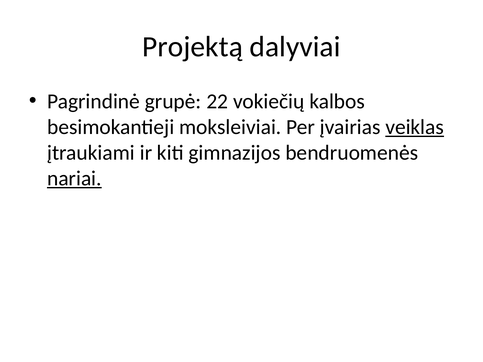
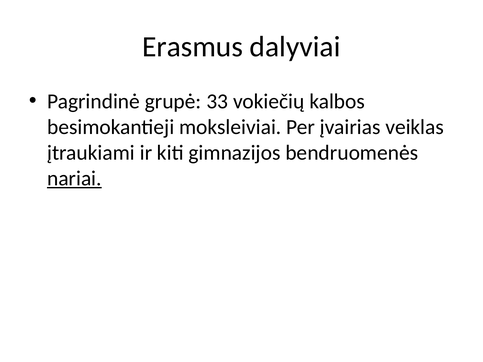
Projektą: Projektą -> Erasmus
22: 22 -> 33
veiklas underline: present -> none
